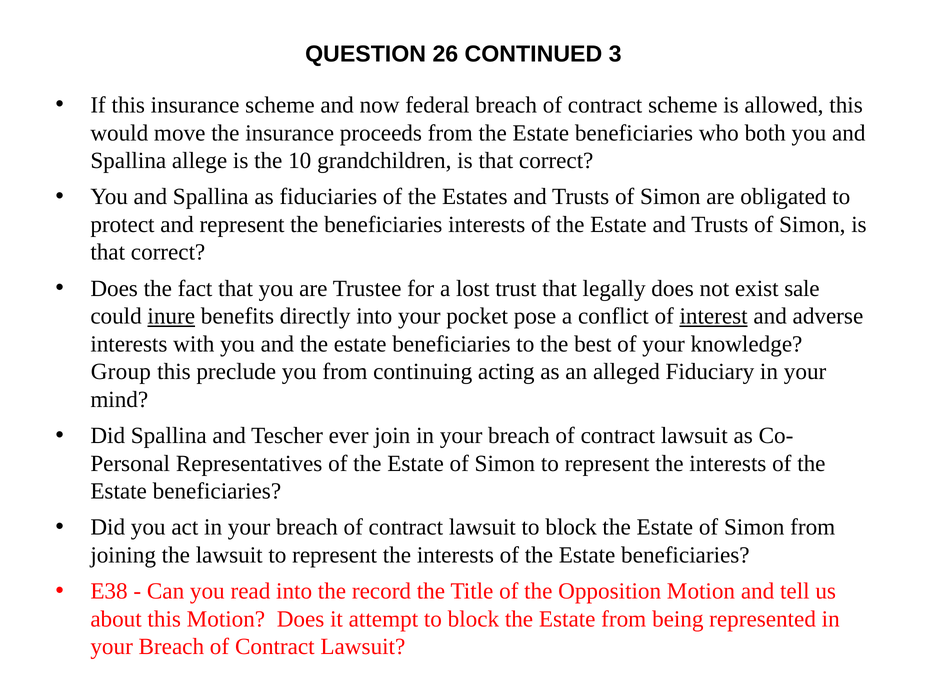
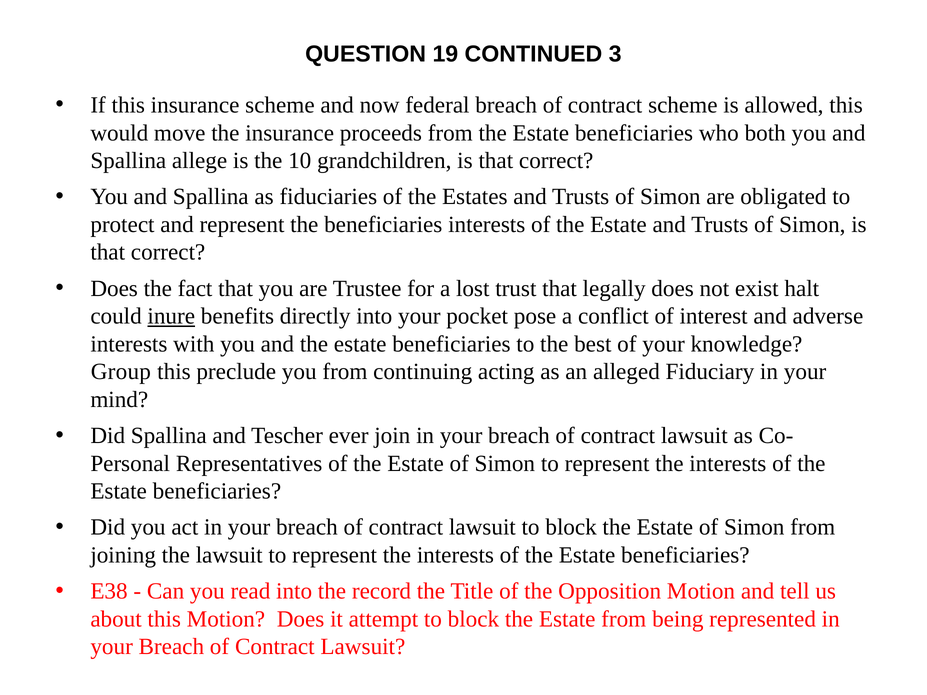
26: 26 -> 19
sale: sale -> halt
interest underline: present -> none
